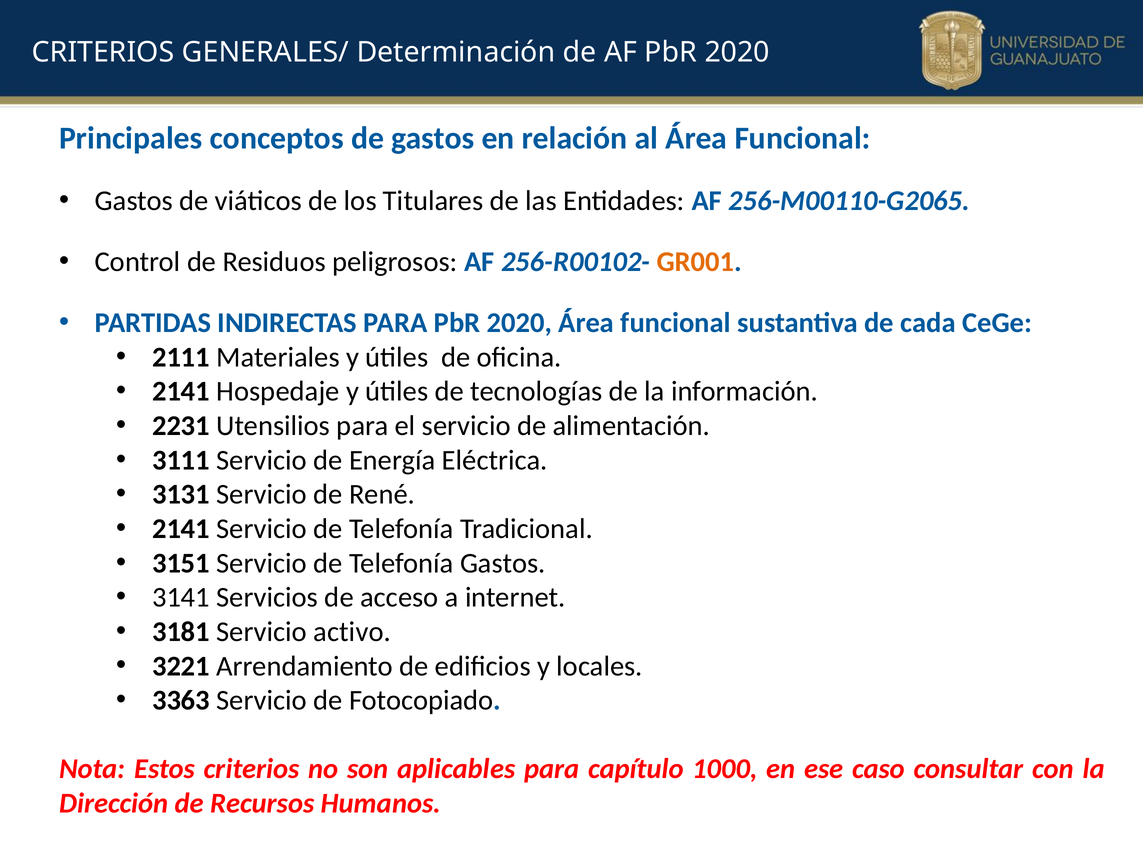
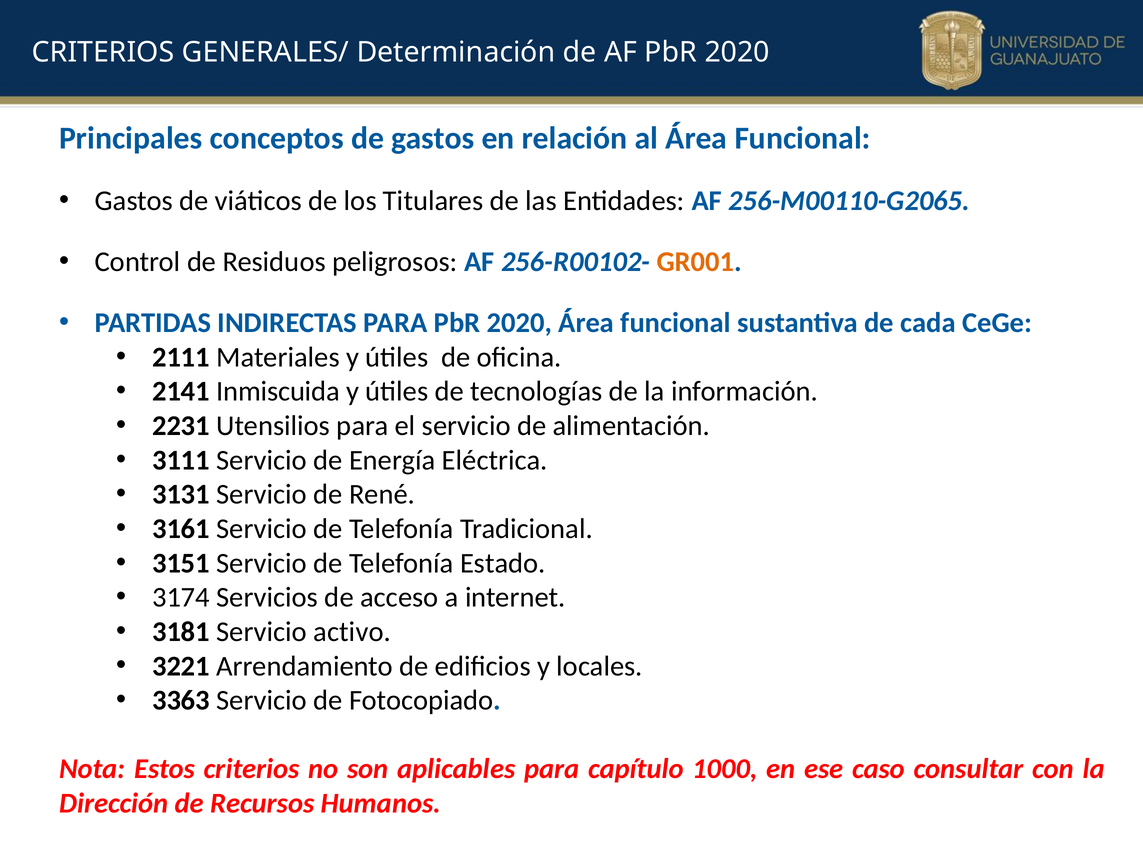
Hospedaje: Hospedaje -> Inmiscuida
2141 at (181, 528): 2141 -> 3161
Telefonía Gastos: Gastos -> Estado
3141: 3141 -> 3174
